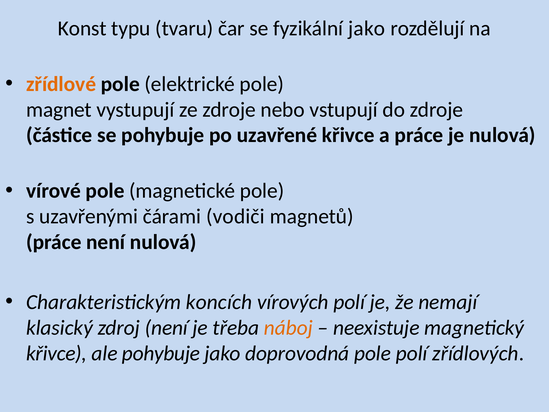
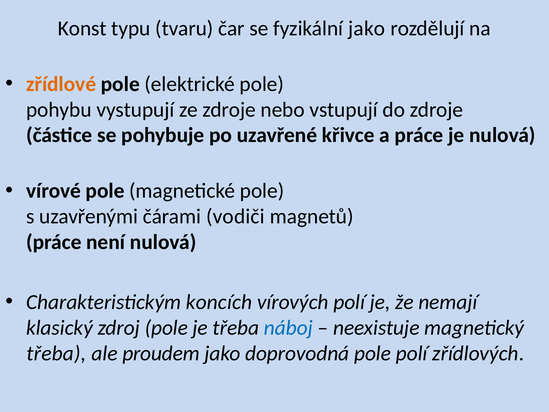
magnet: magnet -> pohybu
zdroj není: není -> pole
náboj colour: orange -> blue
křivce at (57, 353): křivce -> třeba
ale pohybuje: pohybuje -> proudem
